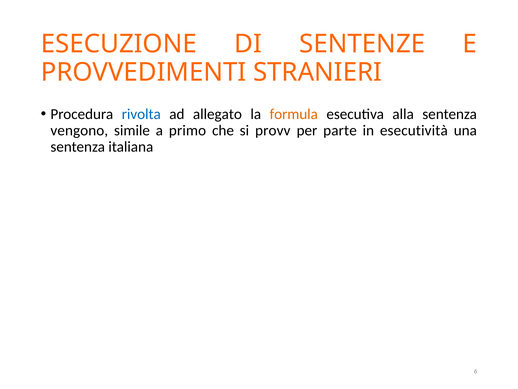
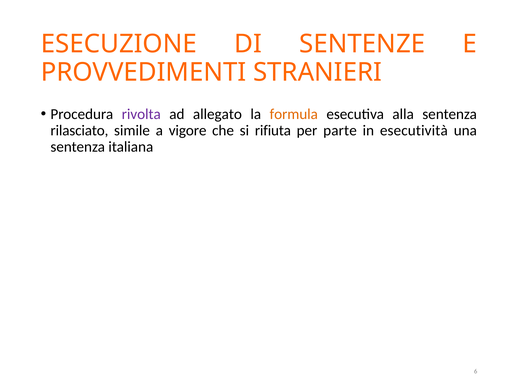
rivolta colour: blue -> purple
vengono: vengono -> rilasciato
primo: primo -> vigore
provv: provv -> rifiuta
